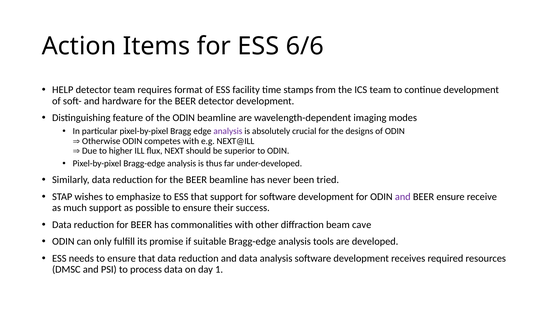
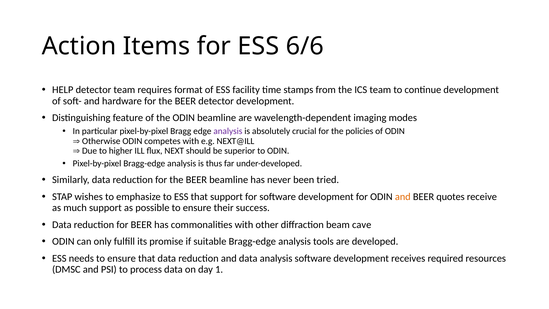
designs: designs -> policies
and at (403, 197) colour: purple -> orange
BEER ensure: ensure -> quotes
